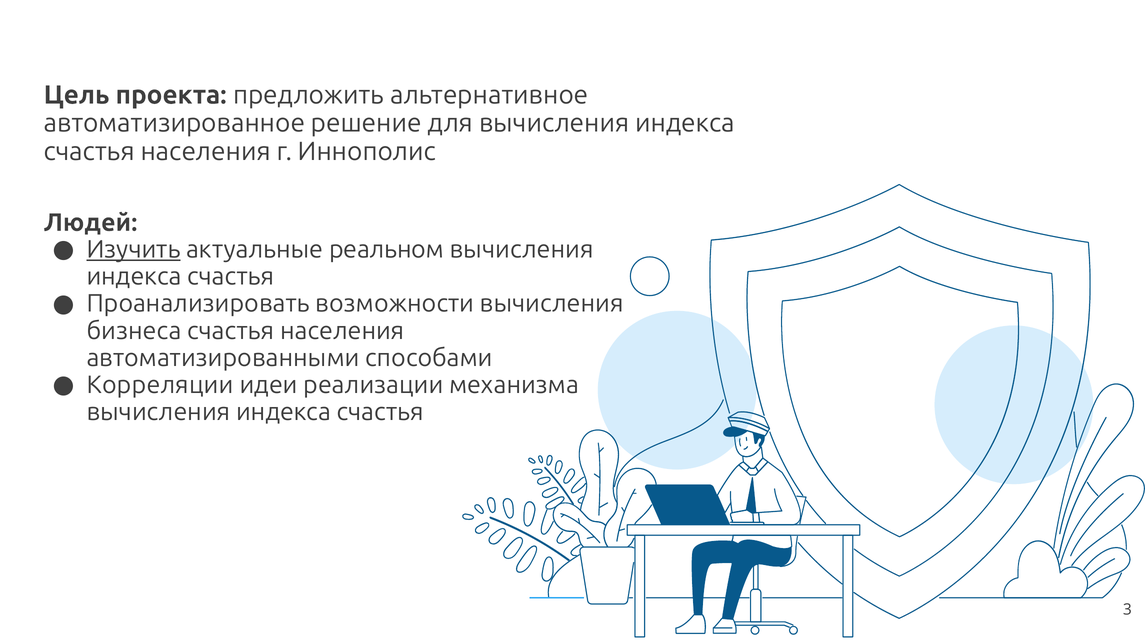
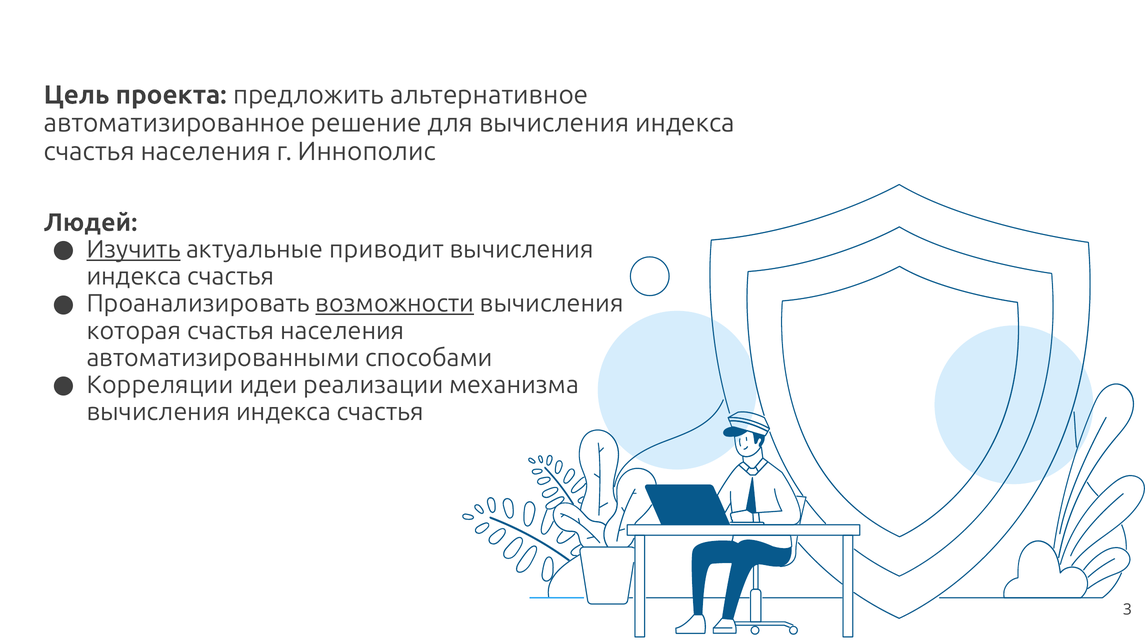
реальном: реальном -> приводит
возможности underline: none -> present
бизнеса: бизнеса -> которая
